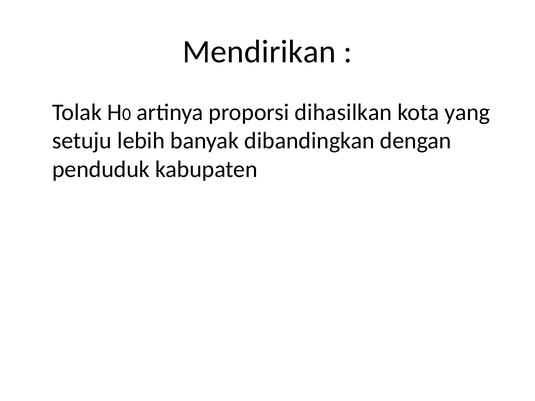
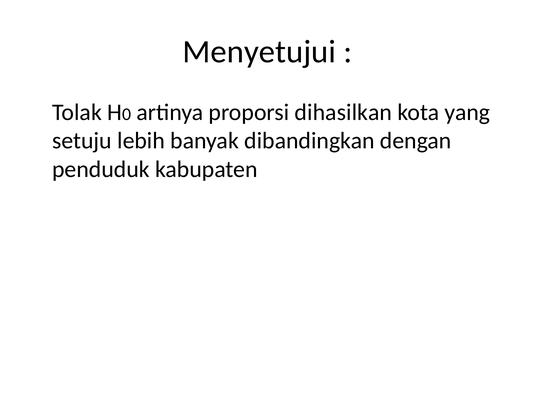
Mendirikan: Mendirikan -> Menyetujui
